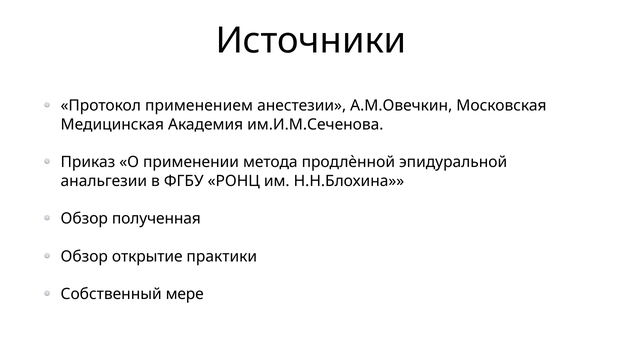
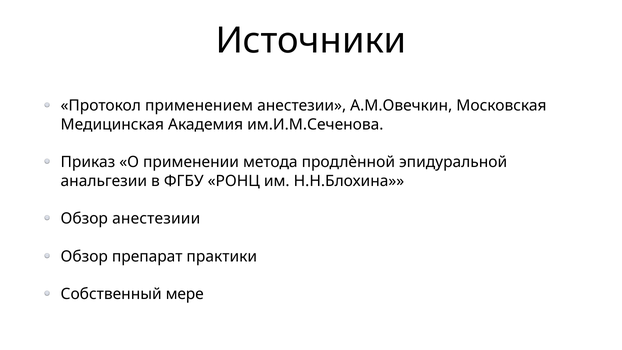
полученная: полученная -> анестезиии
открытие: открытие -> препарат
